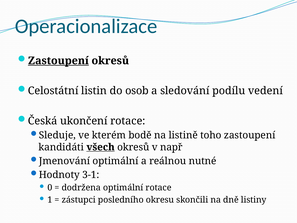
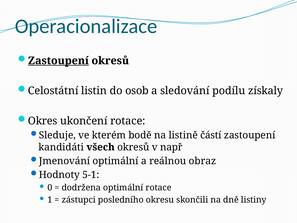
vedení: vedení -> získaly
Česká: Česká -> Okres
toho: toho -> částí
všech underline: present -> none
nutné: nutné -> obraz
3-1: 3-1 -> 5-1
